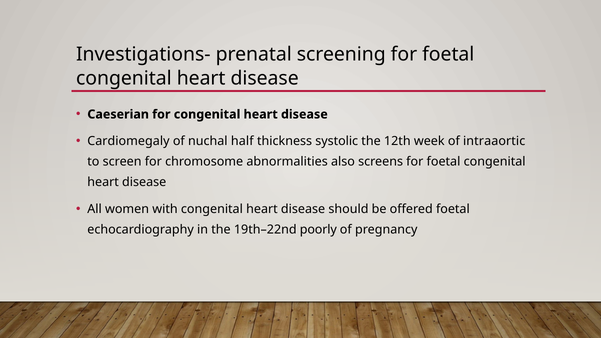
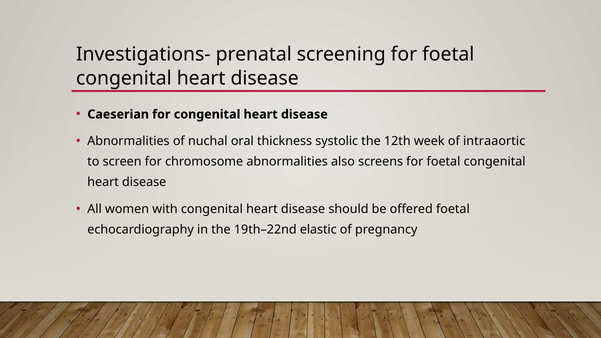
Cardiomegaly at (128, 141): Cardiomegaly -> Abnormalities
half: half -> oral
poorly: poorly -> elastic
